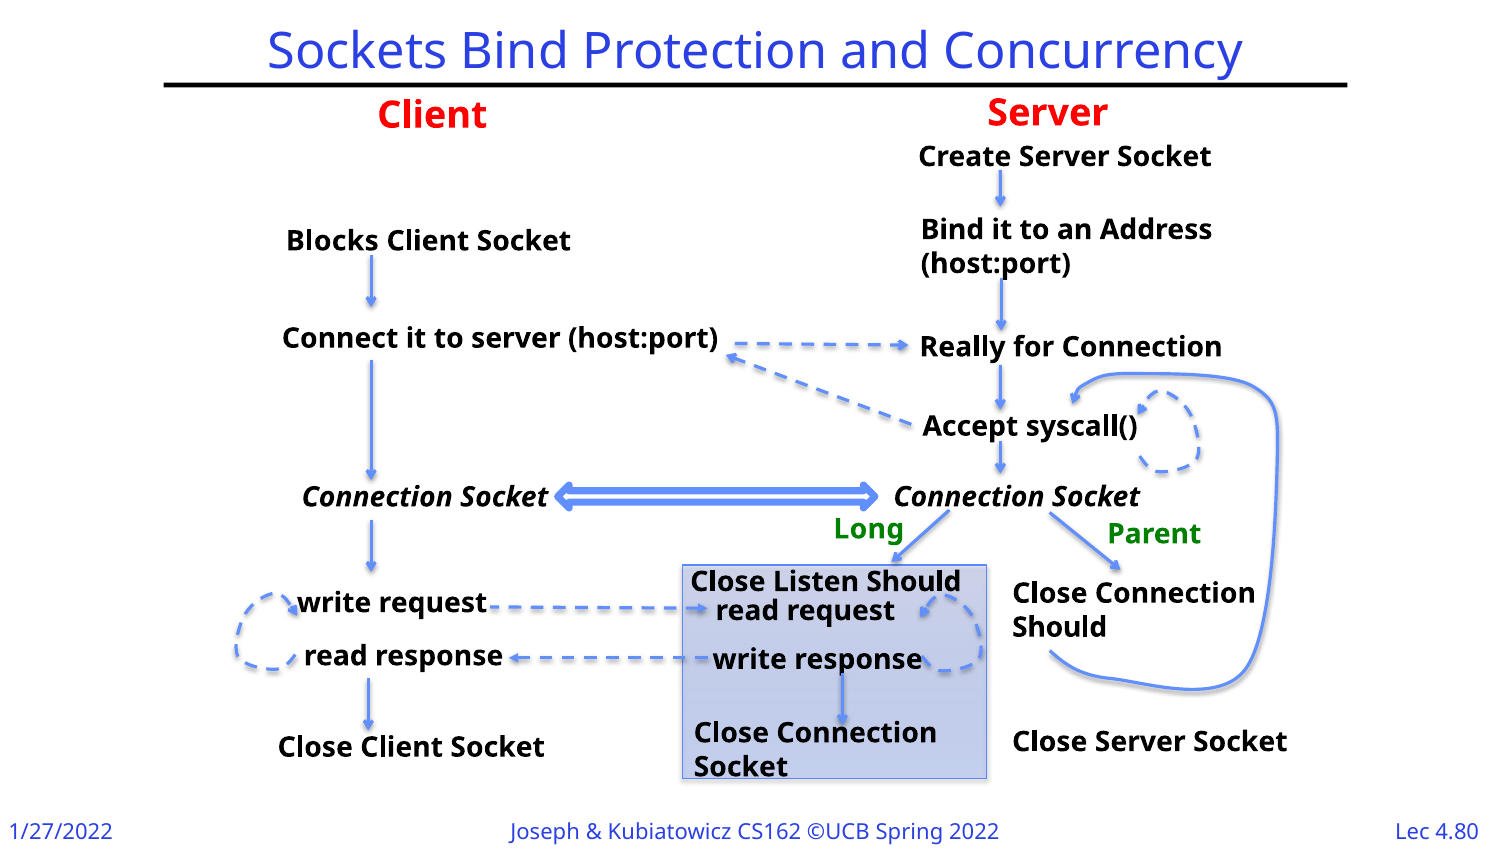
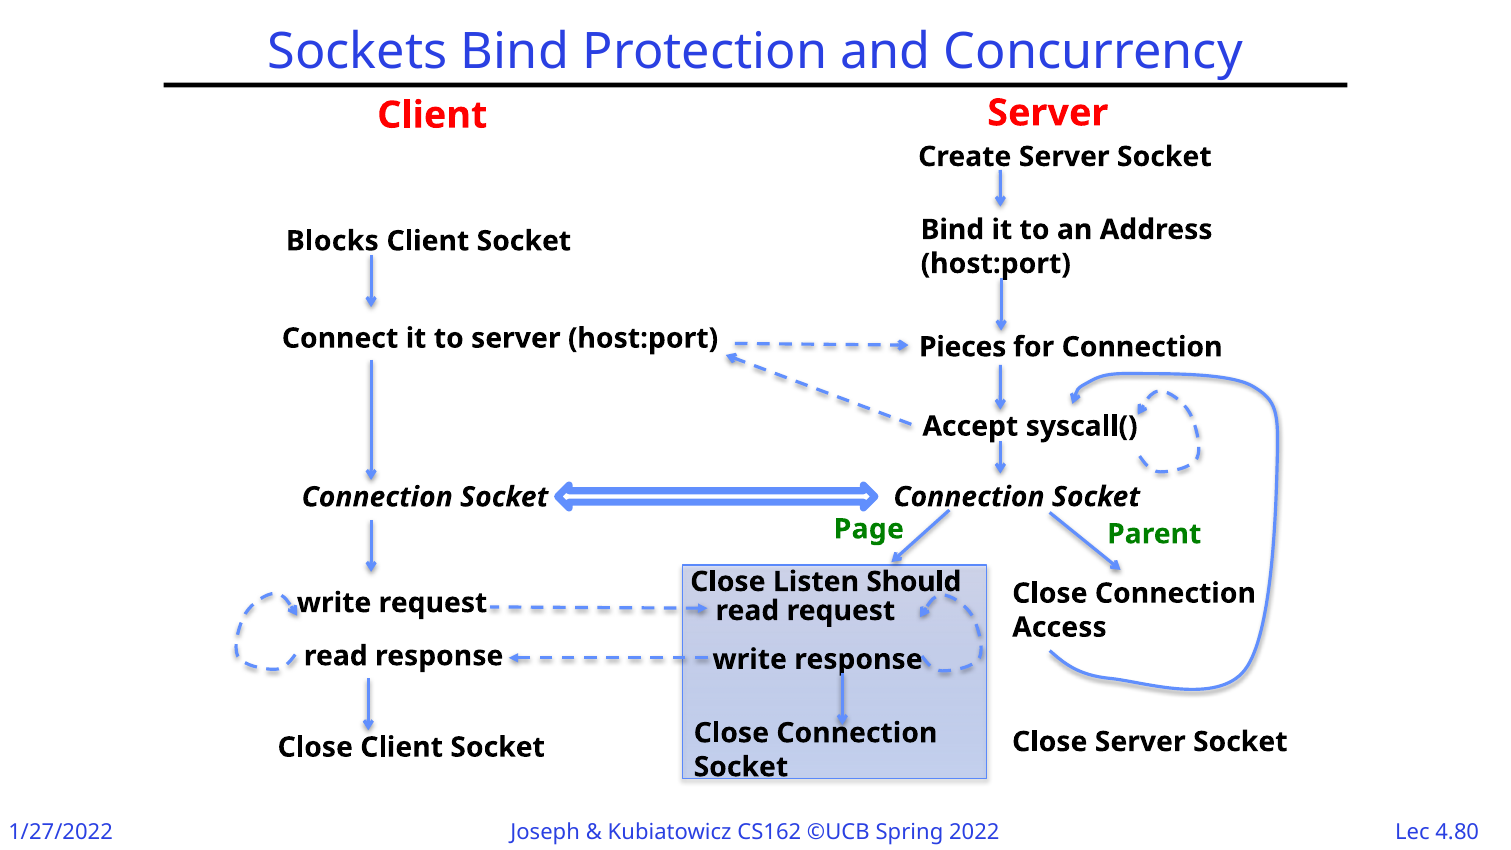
Really: Really -> Pieces
Long: Long -> Page
Should at (1060, 627): Should -> Access
